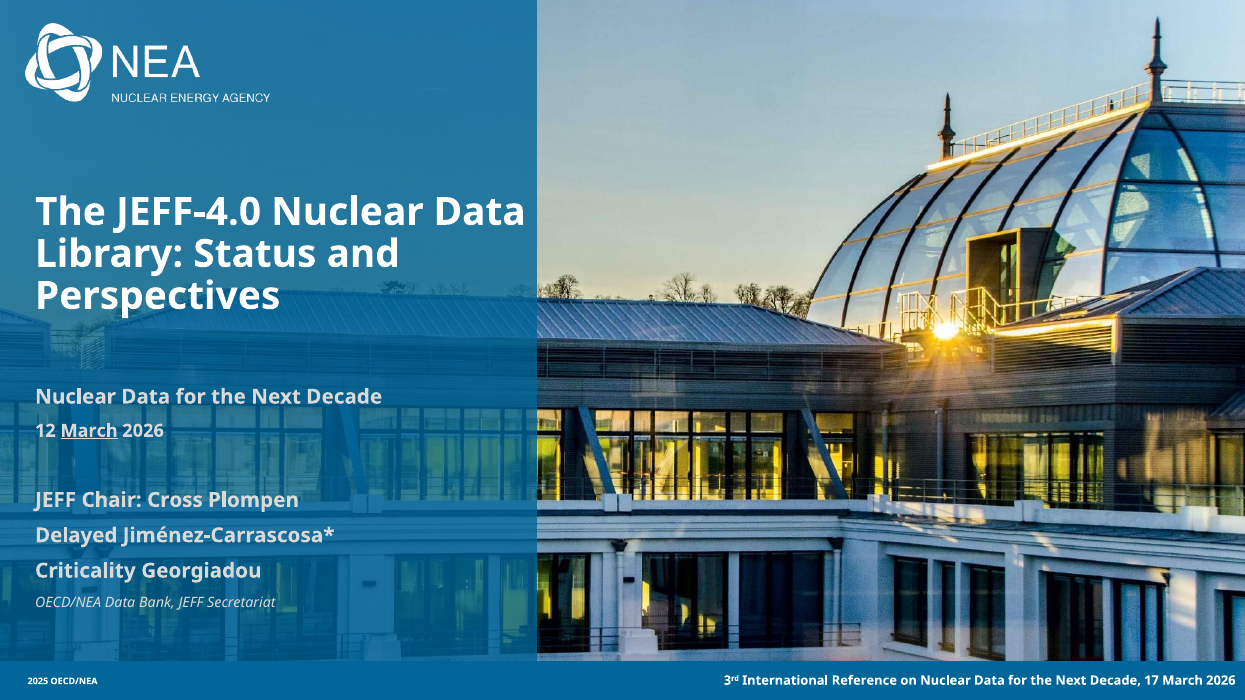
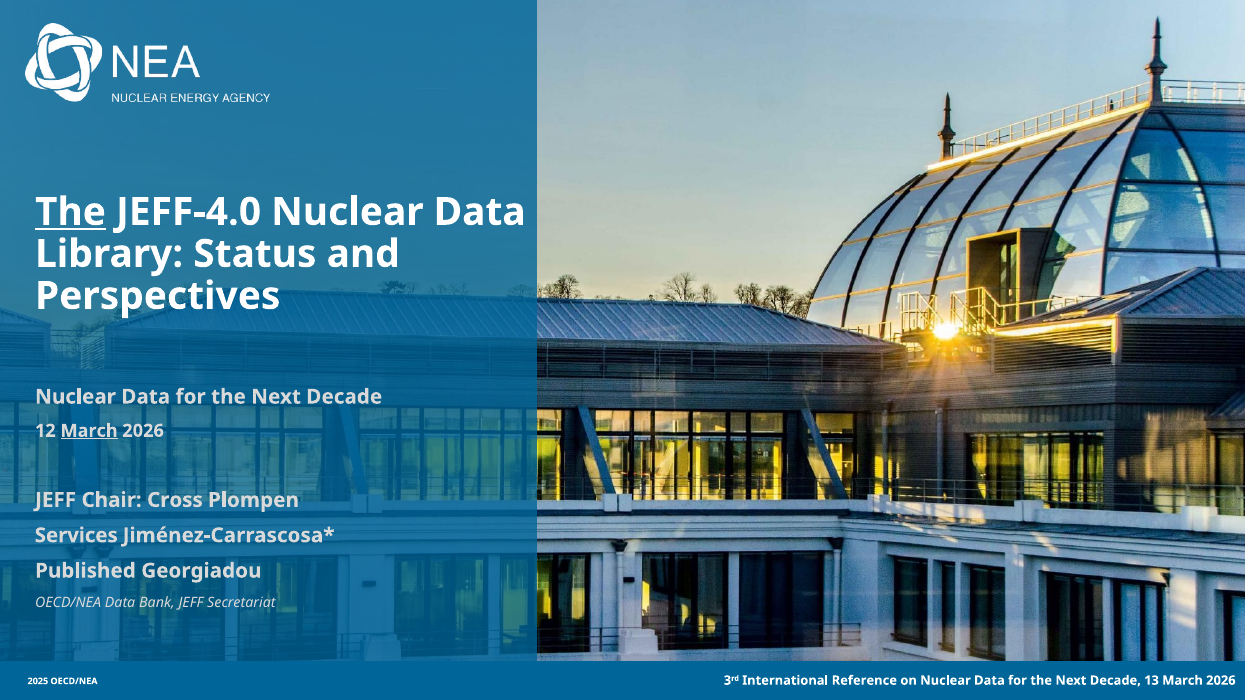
The at (70, 212) underline: none -> present
Delayed: Delayed -> Services
Criticality: Criticality -> Published
17: 17 -> 13
